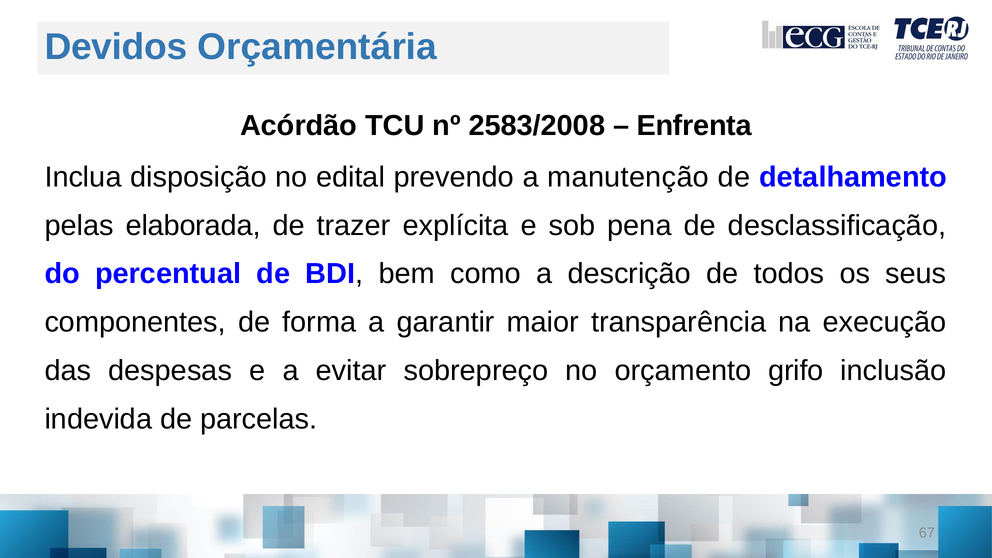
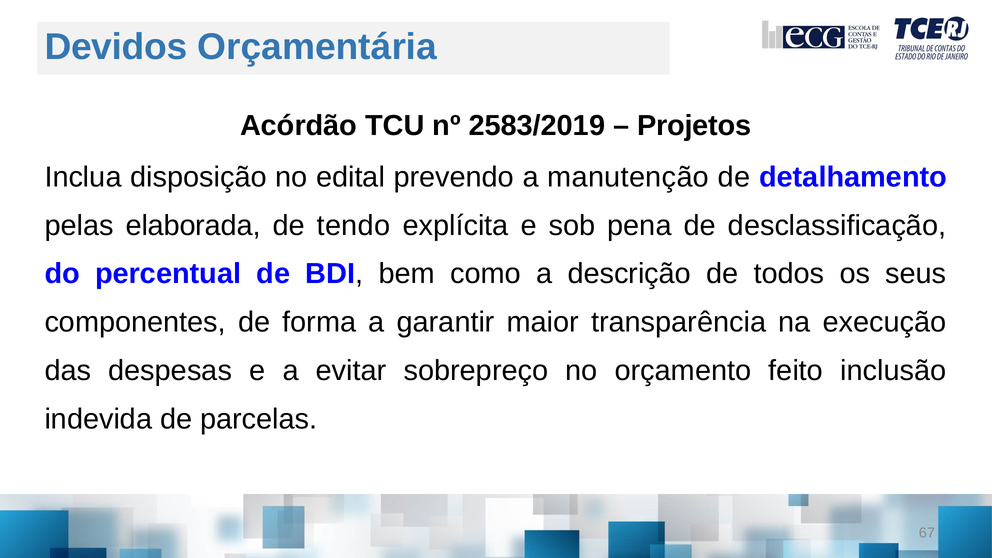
2583/2008: 2583/2008 -> 2583/2019
Enfrenta: Enfrenta -> Projetos
trazer: trazer -> tendo
grifo: grifo -> feito
